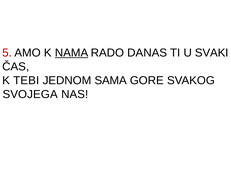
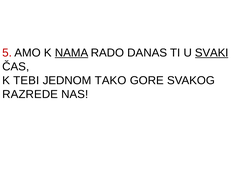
SVAKI underline: none -> present
SAMA: SAMA -> TAKO
SVOJEGA: SVOJEGA -> RAZREDE
